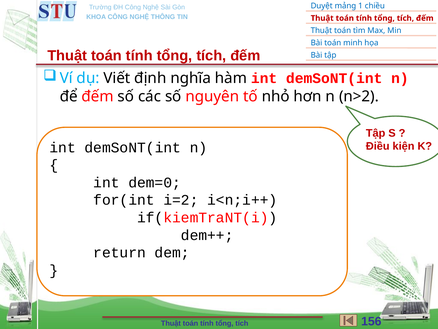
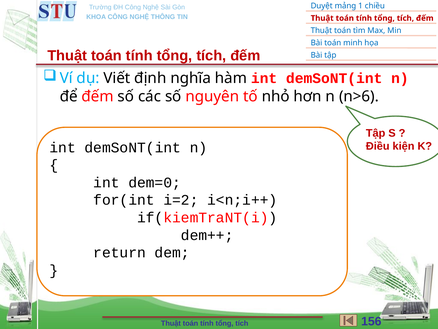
n>2: n>2 -> n>6
